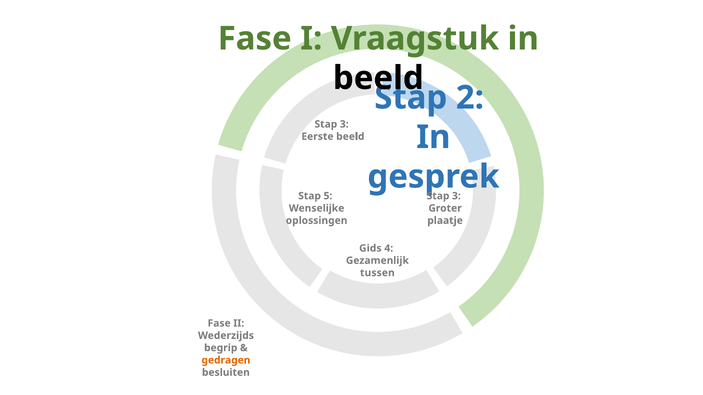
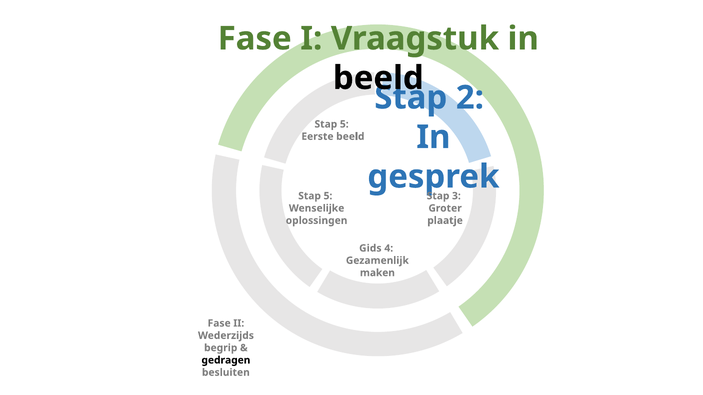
3 at (344, 124): 3 -> 5
tussen: tussen -> maken
gedragen colour: orange -> black
